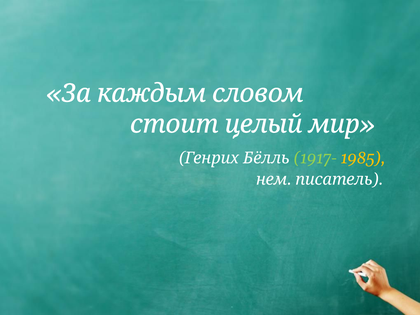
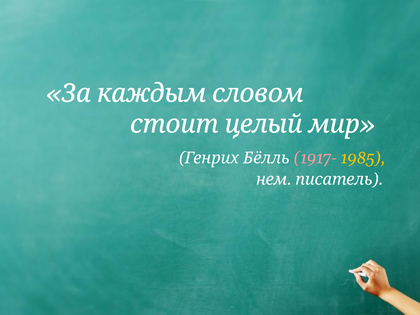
1917- colour: light green -> pink
